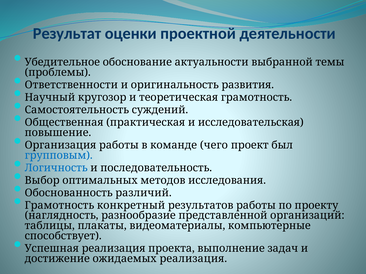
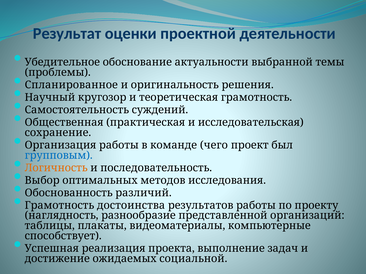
Ответственности: Ответственности -> Спланированное
развития: развития -> решения
повышение: повышение -> сохранение
Логичность colour: blue -> orange
конкретный: конкретный -> достоинства
ожидаемых реализация: реализация -> социальной
